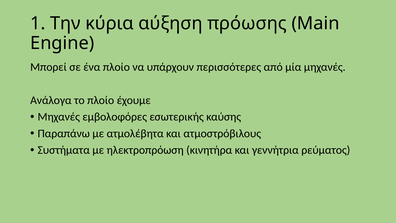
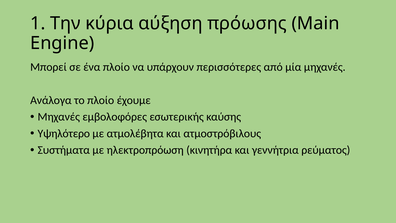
Παραπάνω: Παραπάνω -> Υψηλότερο
